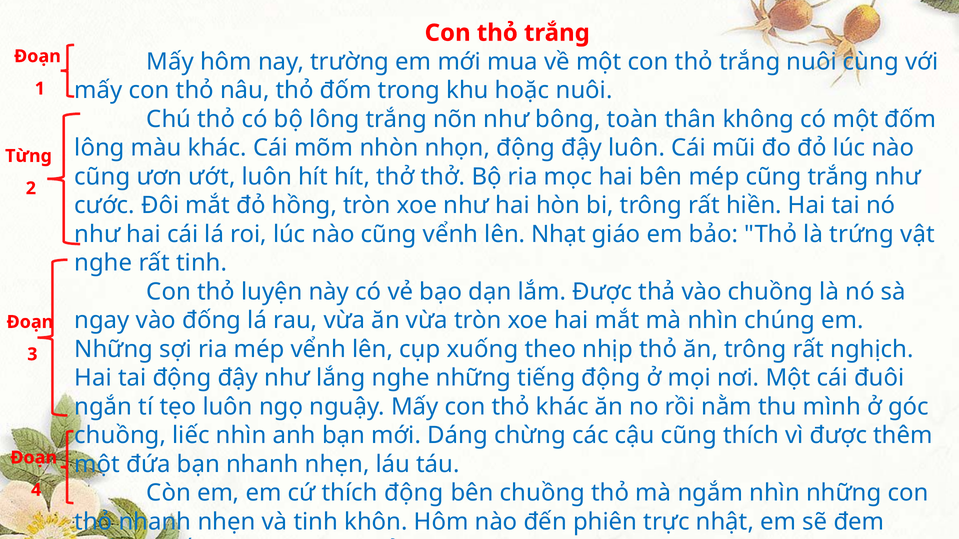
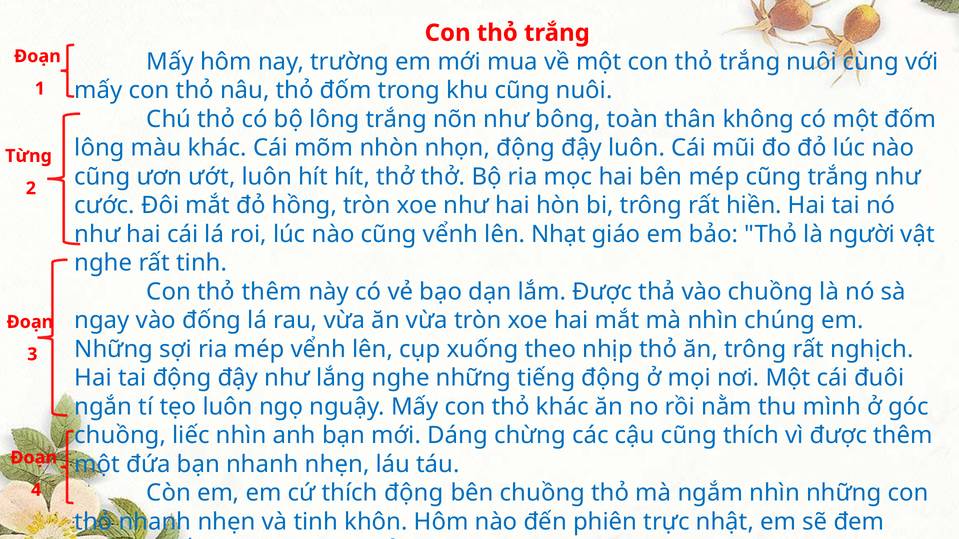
khu hoặc: hoặc -> cũng
trứng: trứng -> người
thỏ luyện: luyện -> thêm
